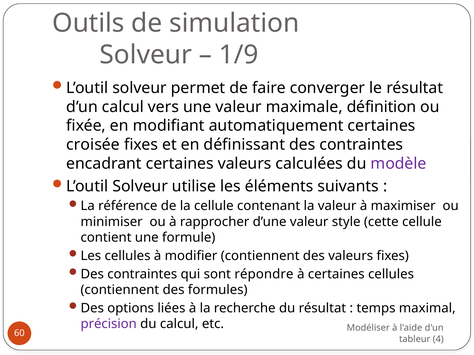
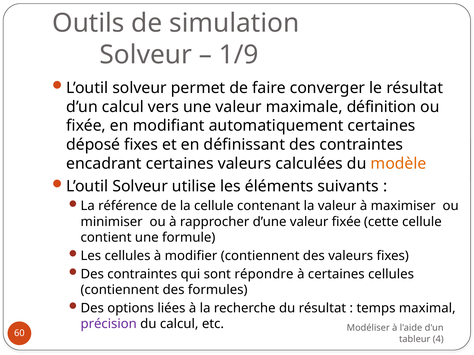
croisée: croisée -> déposé
modèle colour: purple -> orange
valeur style: style -> fixée
